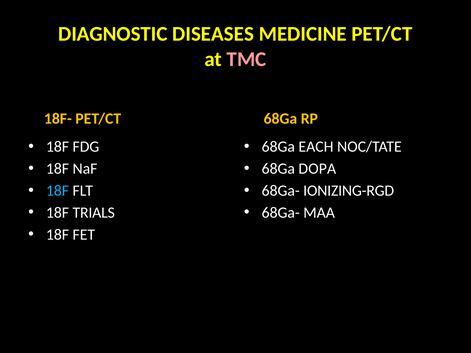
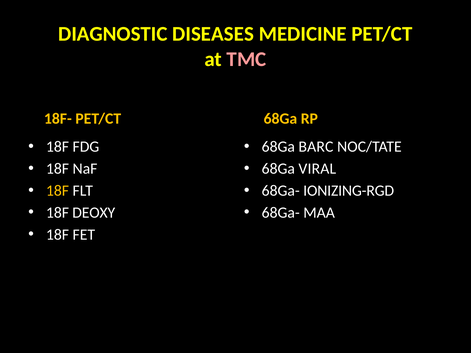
EACH: EACH -> BARC
DOPA: DOPA -> VIRAL
18F at (57, 191) colour: light blue -> yellow
TRIALS: TRIALS -> DEOXY
